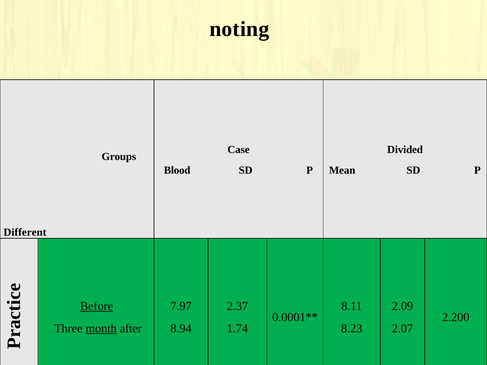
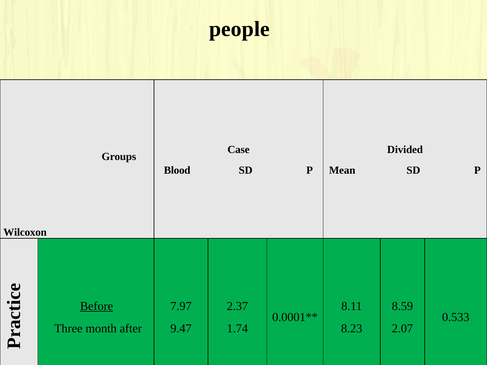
noting: noting -> people
Different: Different -> Wilcoxon
2.09: 2.09 -> 8.59
2.200: 2.200 -> 0.533
month underline: present -> none
8.94: 8.94 -> 9.47
